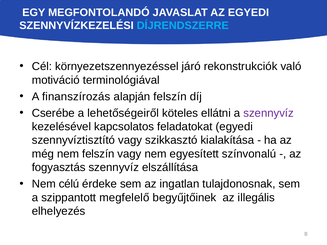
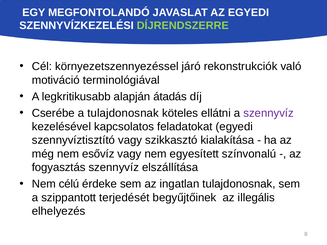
DÍJRENDSZERRE colour: light blue -> light green
finanszírozás: finanszírozás -> legkritikusabb
alapján felszín: felszín -> átadás
a lehetőségeiről: lehetőségeiről -> tulajdonosnak
nem felszín: felszín -> esővíz
megfelelő: megfelelő -> terjedését
